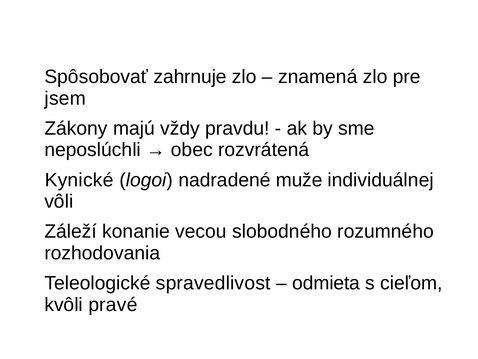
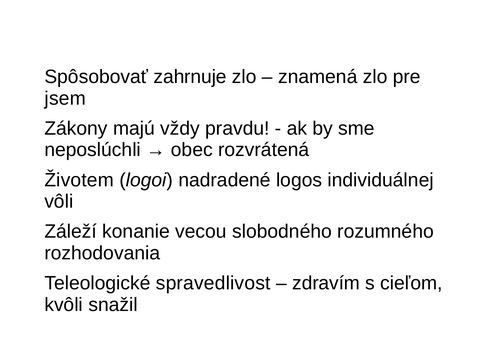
Kynické: Kynické -> Životem
muže: muže -> logos
odmieta: odmieta -> zdravím
pravé: pravé -> snažil
